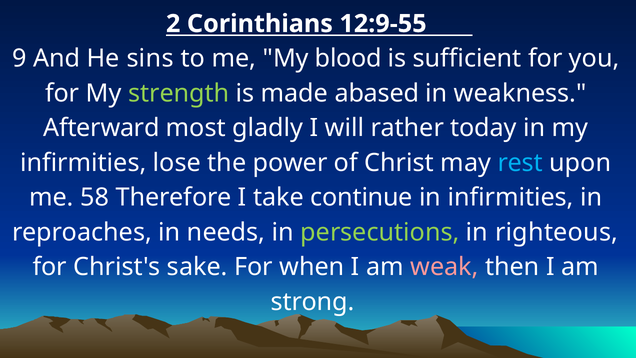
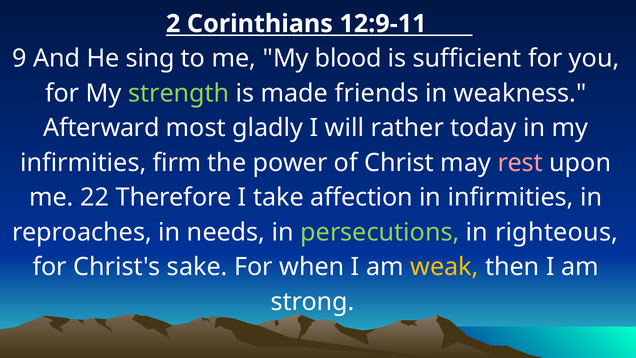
12:9-55: 12:9-55 -> 12:9-11
sins: sins -> sing
abased: abased -> friends
lose: lose -> firm
rest colour: light blue -> pink
58: 58 -> 22
continue: continue -> affection
weak colour: pink -> yellow
